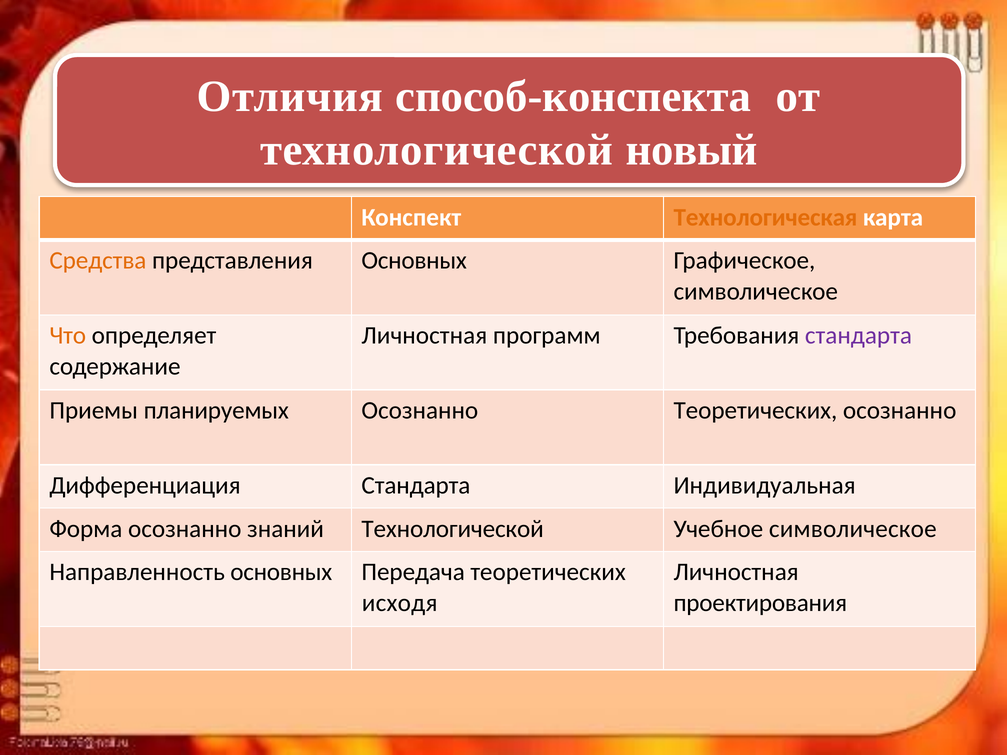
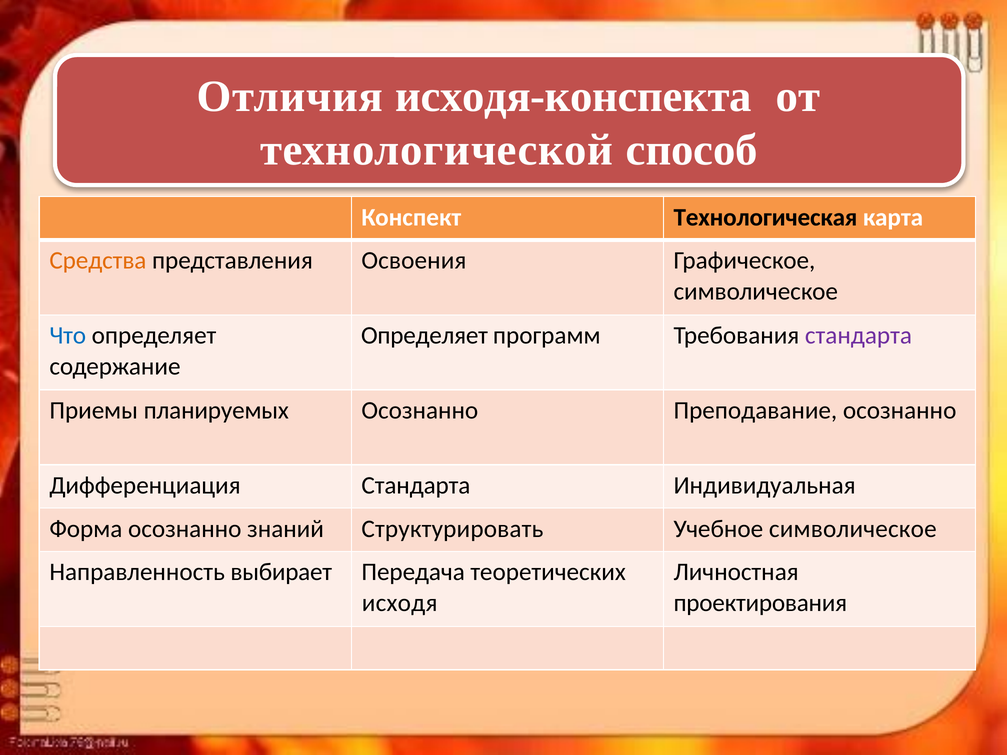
способ-конспекта: способ-конспекта -> исходя-конспекта
новый: новый -> способ
Технологическая colour: orange -> black
представления Основных: Основных -> Освоения
Что colour: orange -> blue
Личностная at (424, 336): Личностная -> Определяет
Осознанно Теоретических: Теоретических -> Преподавание
знаний Технологической: Технологической -> Структурировать
Направленность основных: основных -> выбирает
